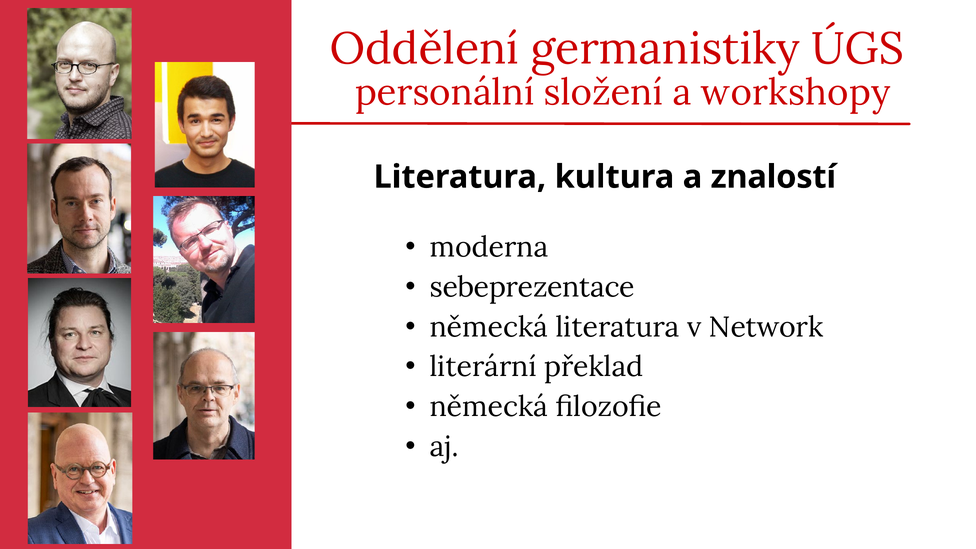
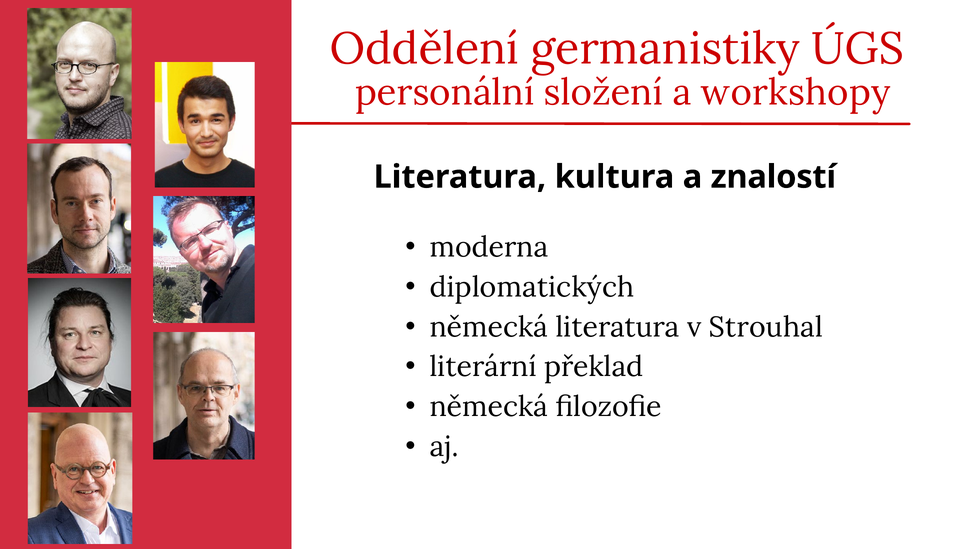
sebeprezentace: sebeprezentace -> diplomatických
Network: Network -> Strouhal
